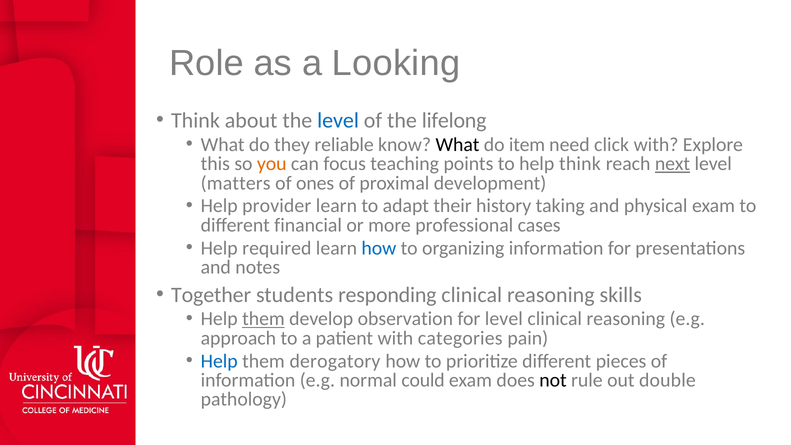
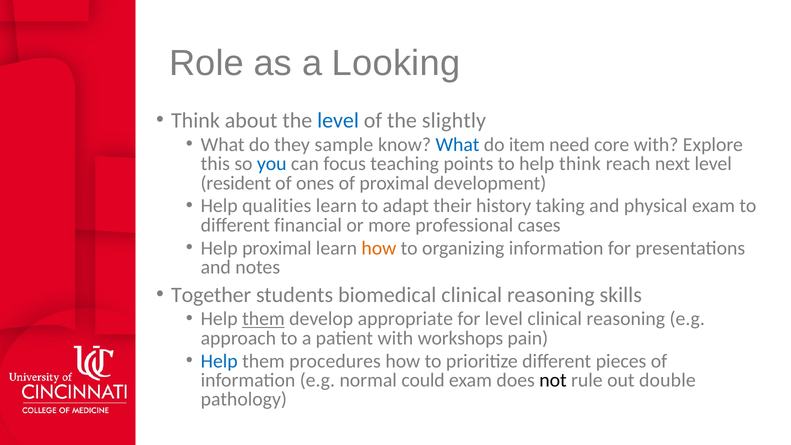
lifelong: lifelong -> slightly
reliable: reliable -> sample
What at (457, 145) colour: black -> blue
click: click -> core
you colour: orange -> blue
next underline: present -> none
matters: matters -> resident
provider: provider -> qualities
Help required: required -> proximal
how at (379, 248) colour: blue -> orange
responding: responding -> biomedical
observation: observation -> appropriate
categories: categories -> workshops
derogatory: derogatory -> procedures
